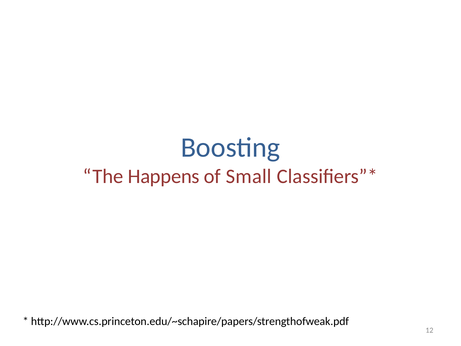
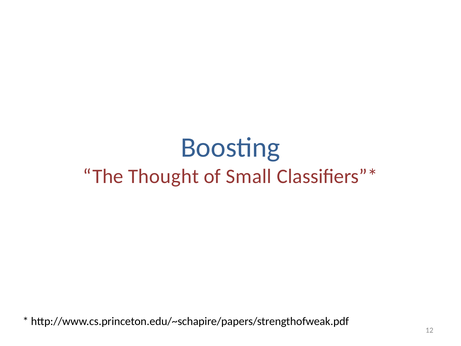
Happens: Happens -> Thought
